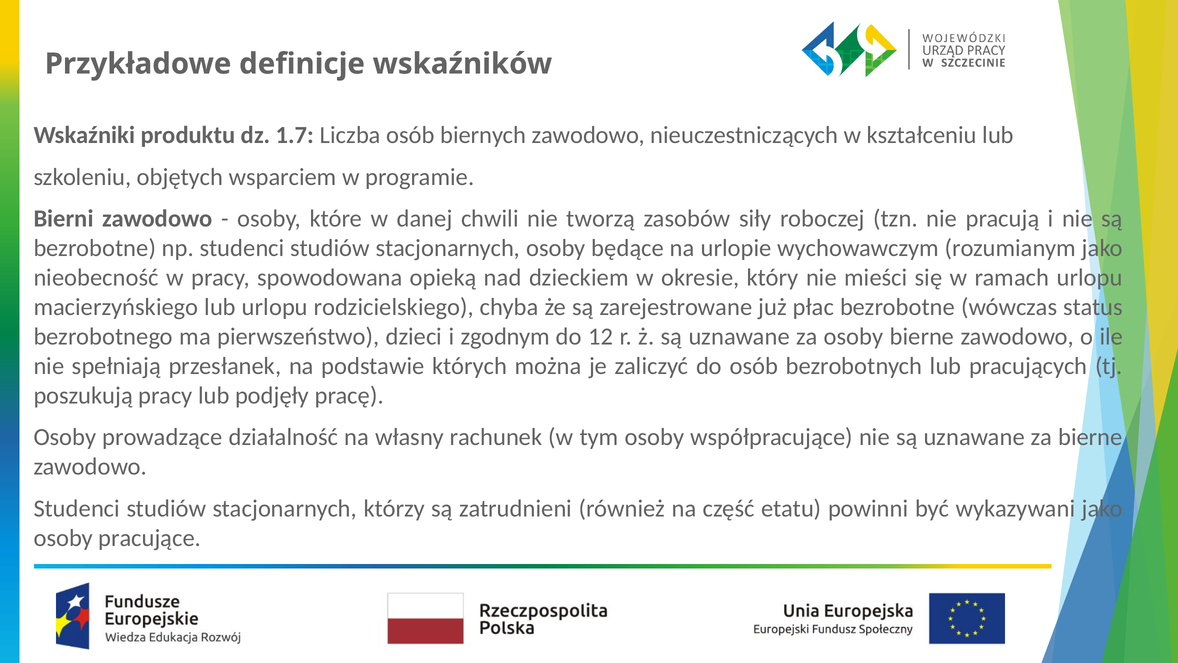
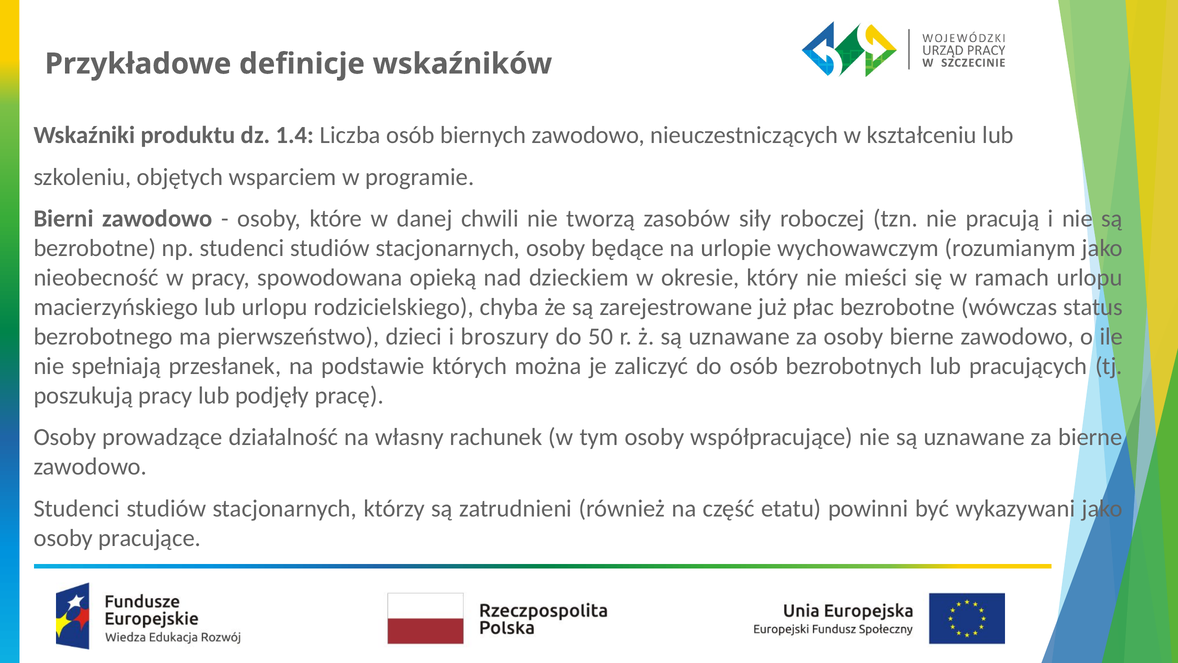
1.7: 1.7 -> 1.4
zgodnym: zgodnym -> broszury
12: 12 -> 50
